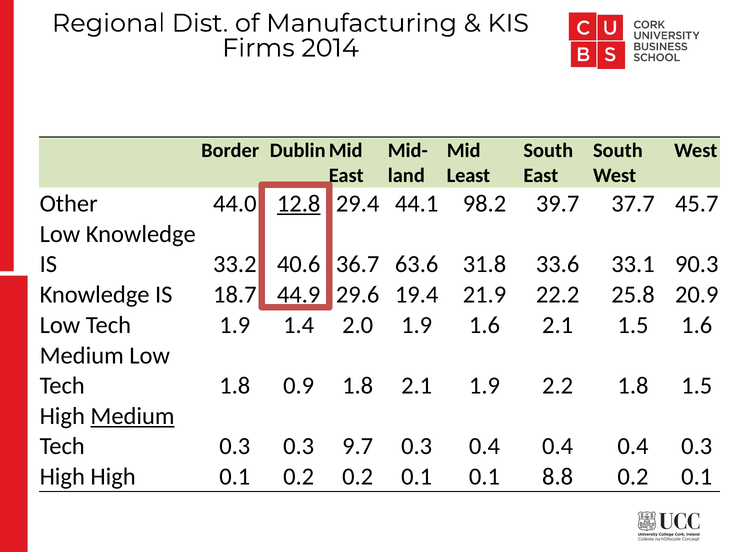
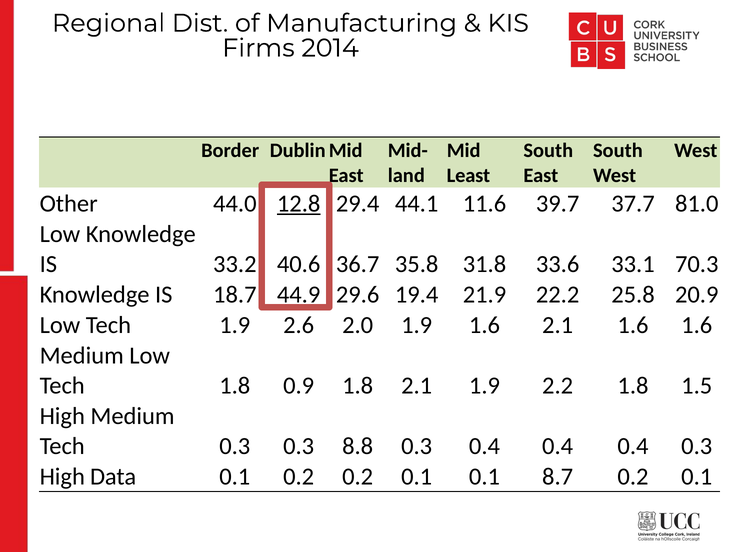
98.2: 98.2 -> 11.6
45.7: 45.7 -> 81.0
63.6: 63.6 -> 35.8
90.3: 90.3 -> 70.3
1.4: 1.4 -> 2.6
2.1 1.5: 1.5 -> 1.6
Medium at (132, 416) underline: present -> none
9.7: 9.7 -> 8.8
High High: High -> Data
8.8: 8.8 -> 8.7
